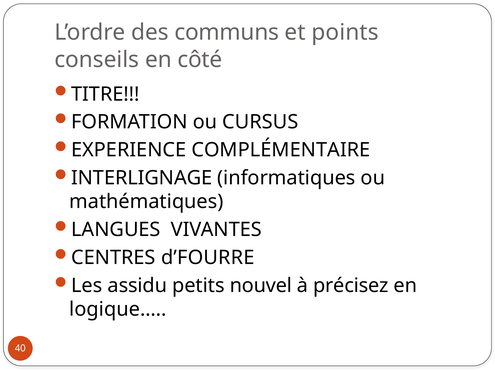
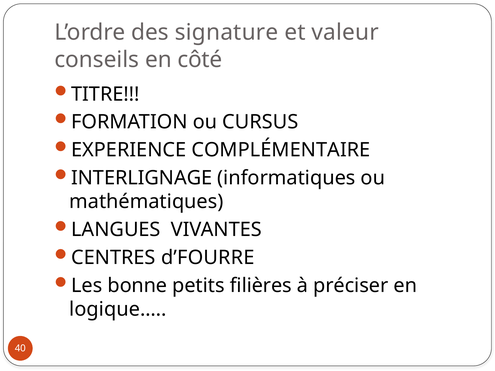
communs: communs -> signature
points: points -> valeur
assidu: assidu -> bonne
nouvel: nouvel -> filières
précisez: précisez -> préciser
